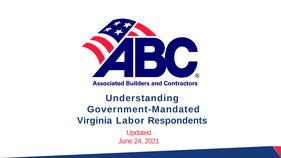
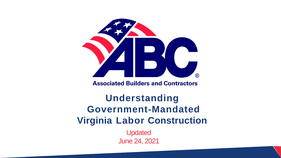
Respondents: Respondents -> Construction
